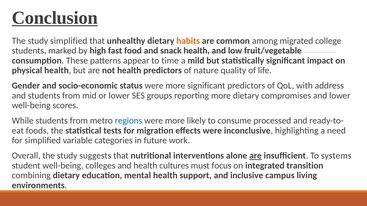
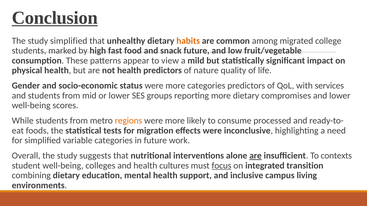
snack health: health -> future
time: time -> view
more significant: significant -> categories
address: address -> services
regions colour: blue -> orange
systems: systems -> contexts
focus underline: none -> present
